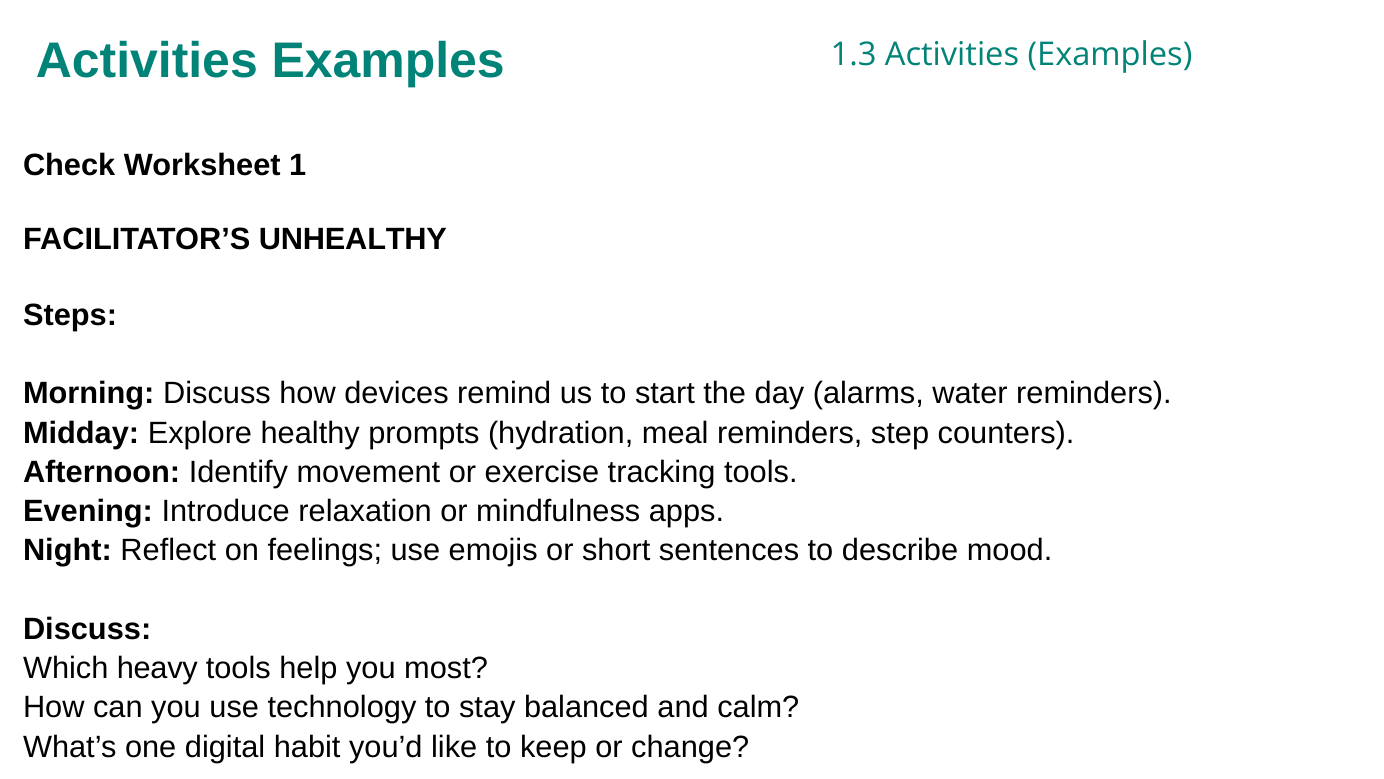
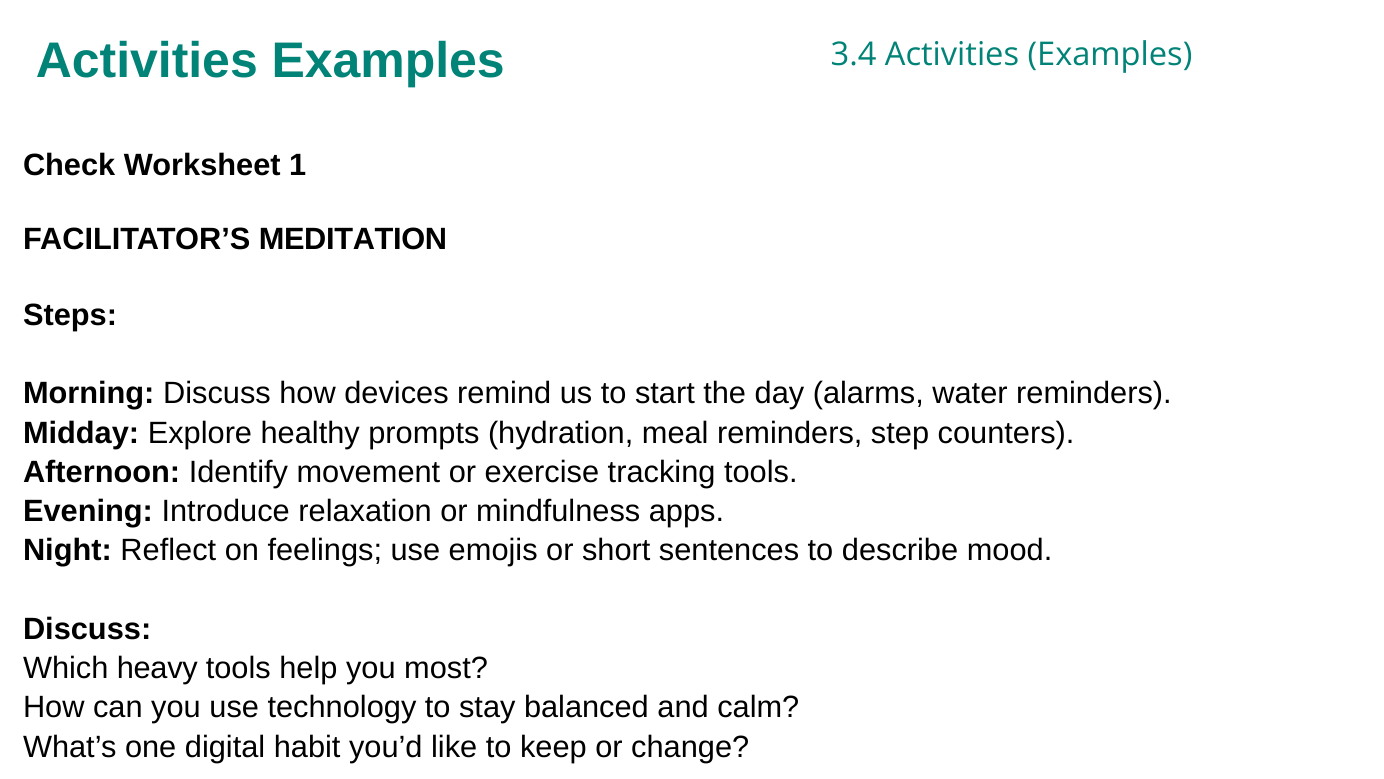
1.3: 1.3 -> 3.4
UNHEALTHY: UNHEALTHY -> MEDITATION
